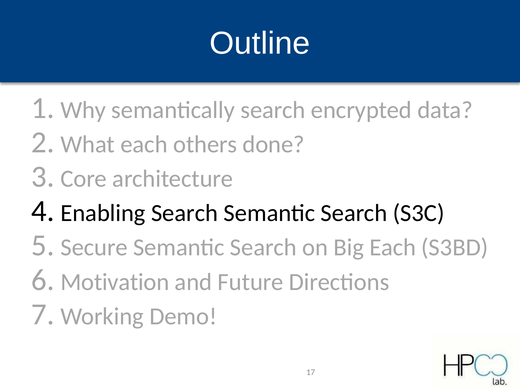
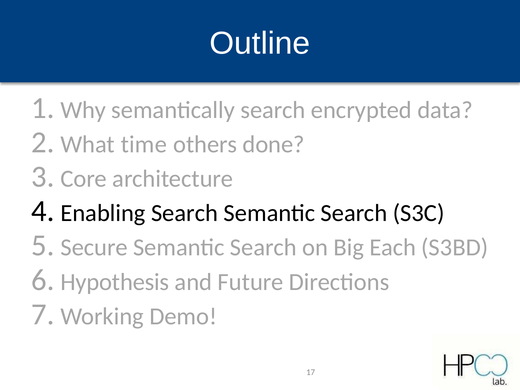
What each: each -> time
Motivation: Motivation -> Hypothesis
